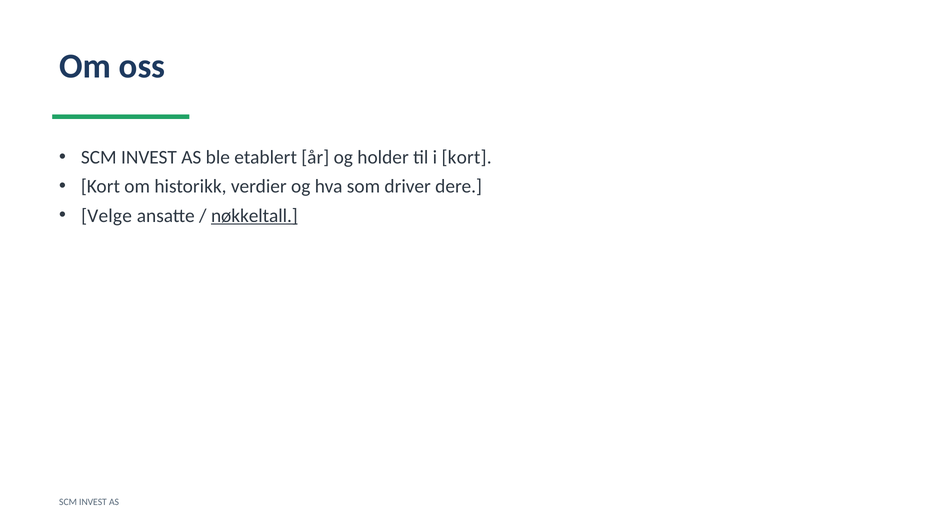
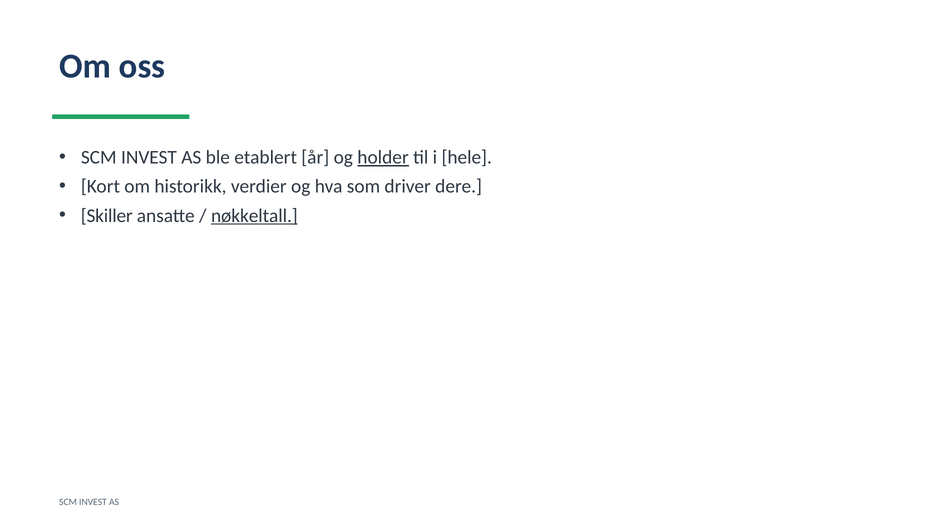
holder underline: none -> present
i kort: kort -> hele
Velge: Velge -> Skiller
